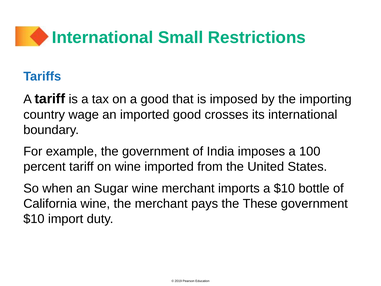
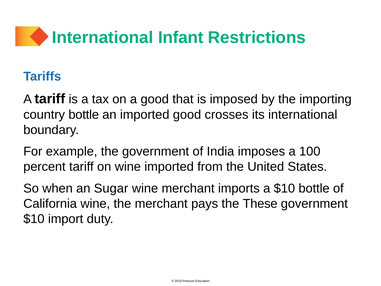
Small: Small -> Infant
country wage: wage -> bottle
